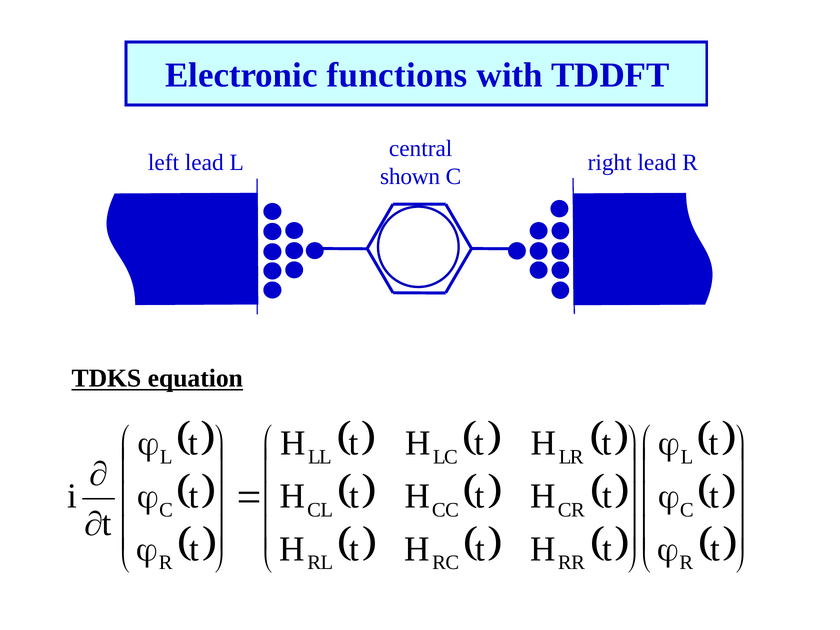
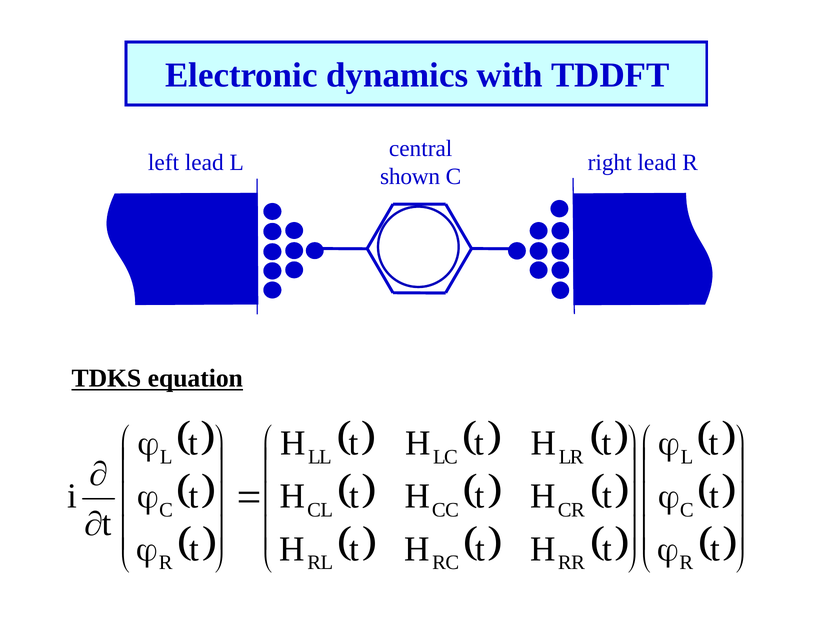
functions: functions -> dynamics
